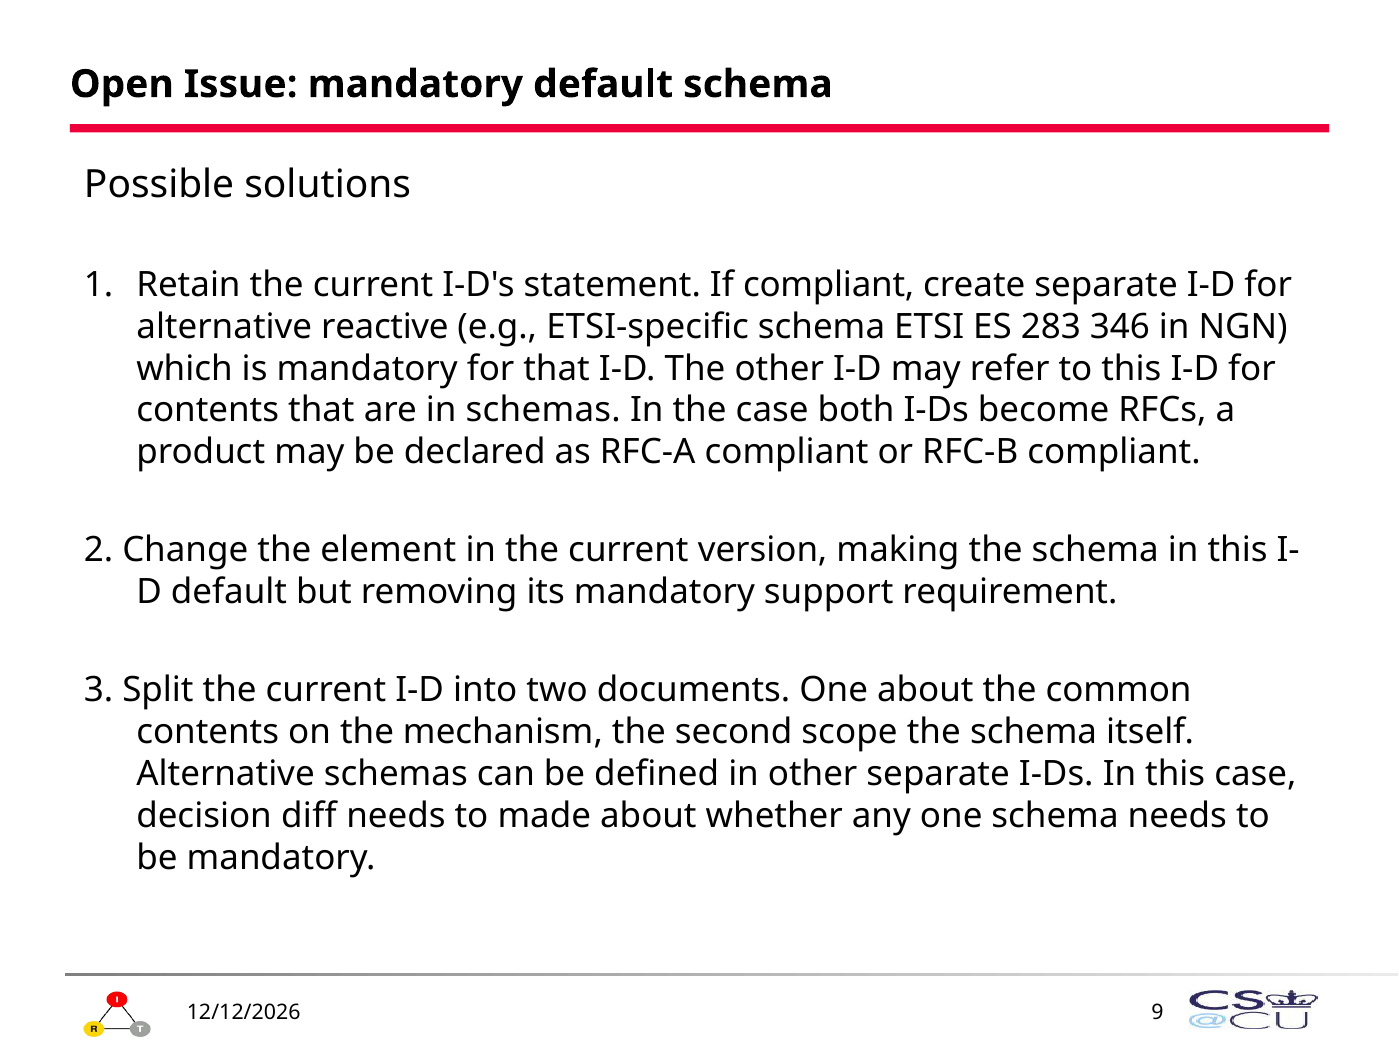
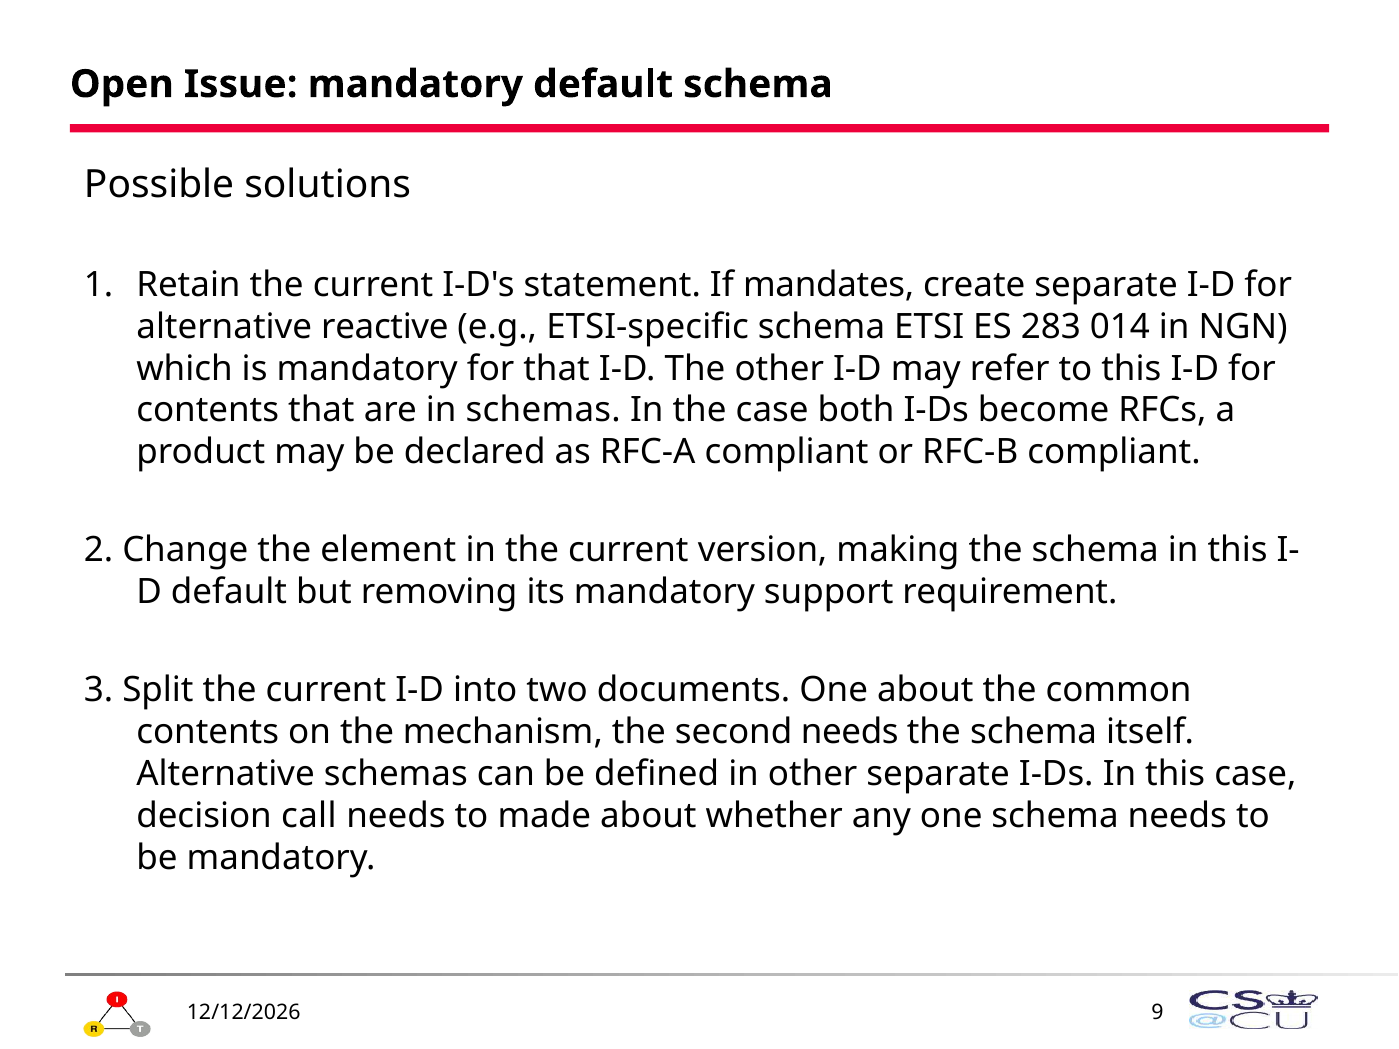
If compliant: compliant -> mandates
346: 346 -> 014
second scope: scope -> needs
diff: diff -> call
